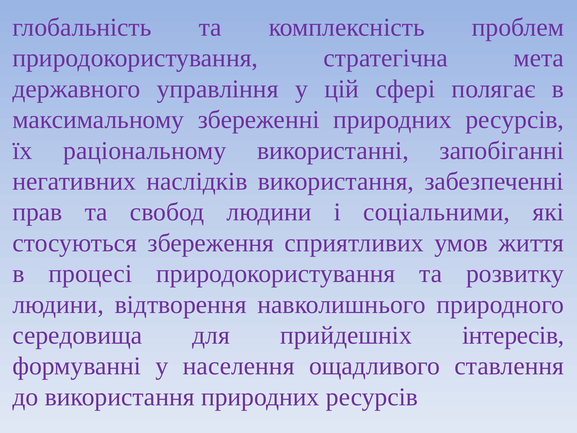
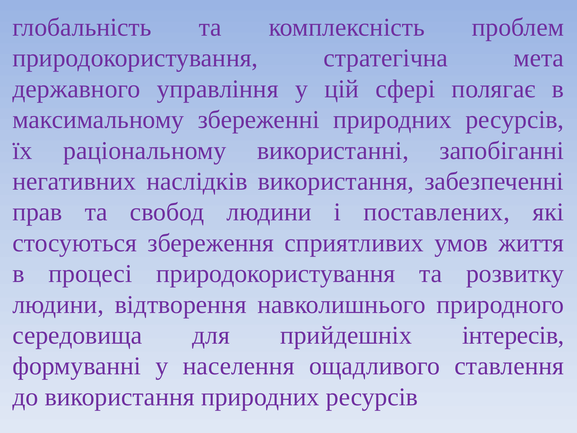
соціальними: соціальними -> поставлених
